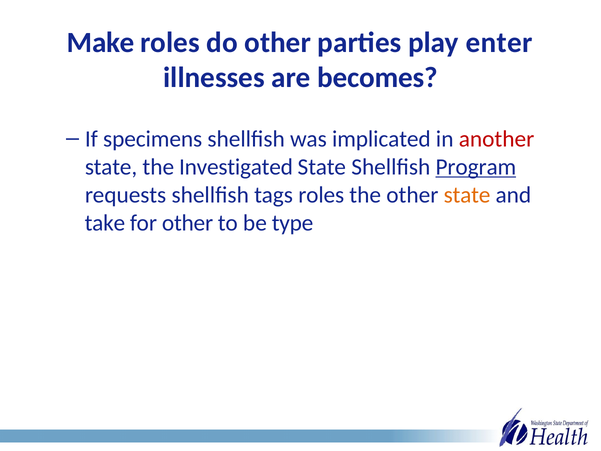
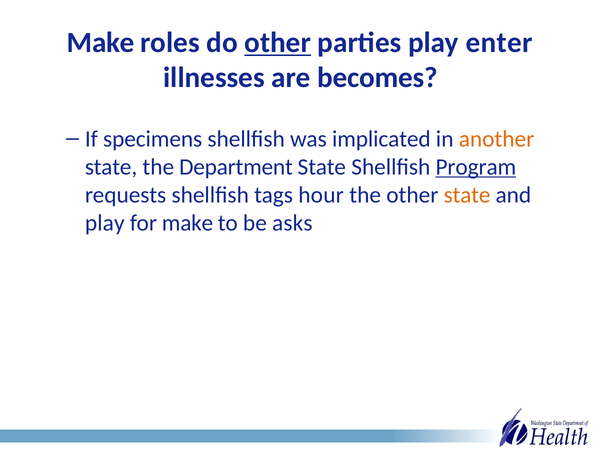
other at (278, 43) underline: none -> present
another colour: red -> orange
Investigated: Investigated -> Department
tags roles: roles -> hour
take at (105, 223): take -> play
for other: other -> make
type: type -> asks
